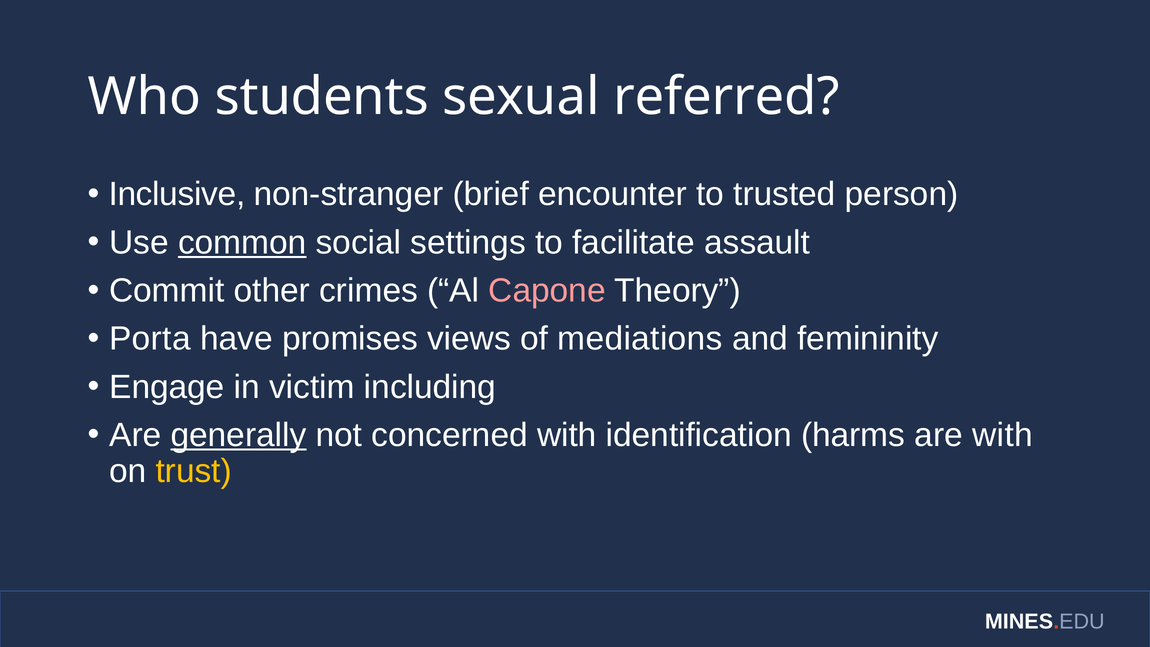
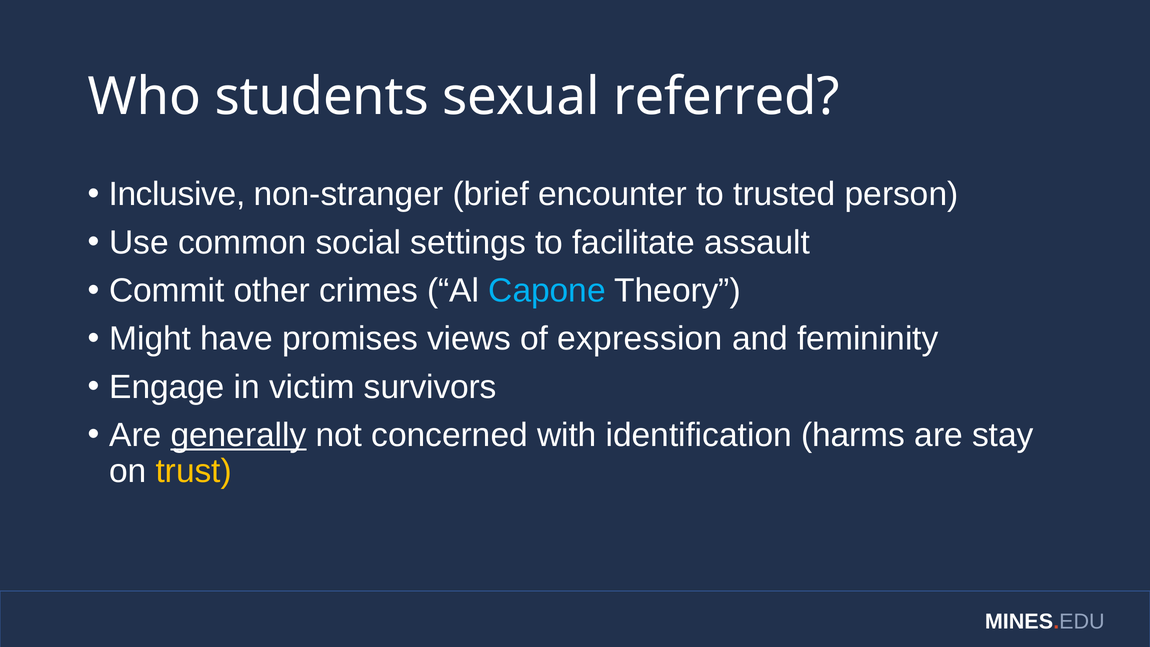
common underline: present -> none
Capone colour: pink -> light blue
Porta: Porta -> Might
mediations: mediations -> expression
including: including -> survivors
are with: with -> stay
